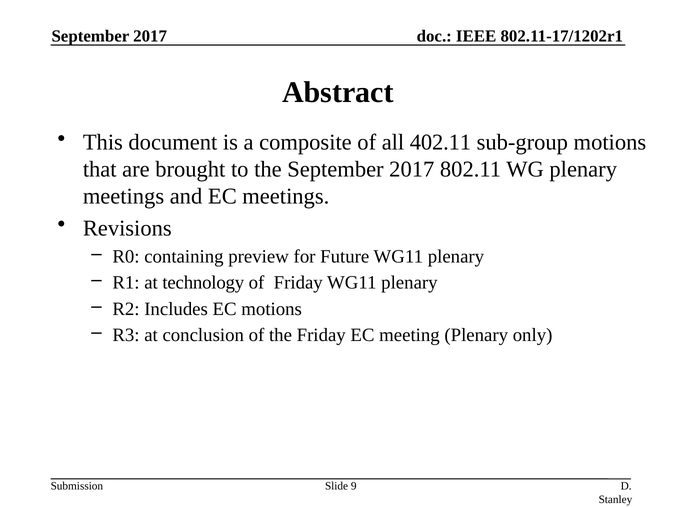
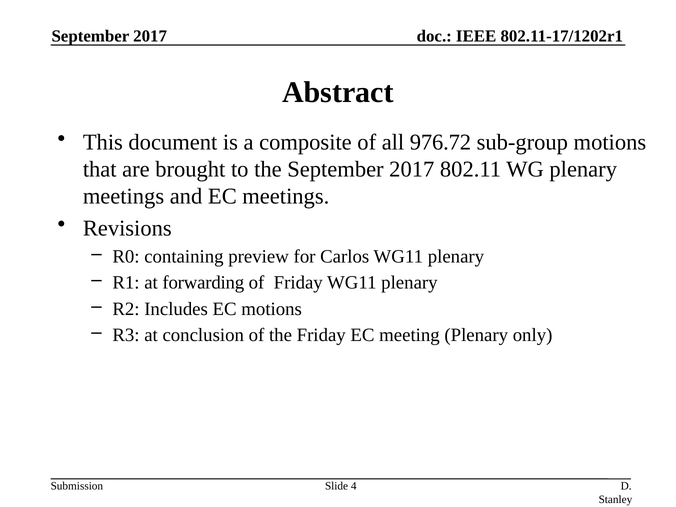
402.11: 402.11 -> 976.72
Future: Future -> Carlos
technology: technology -> forwarding
9: 9 -> 4
